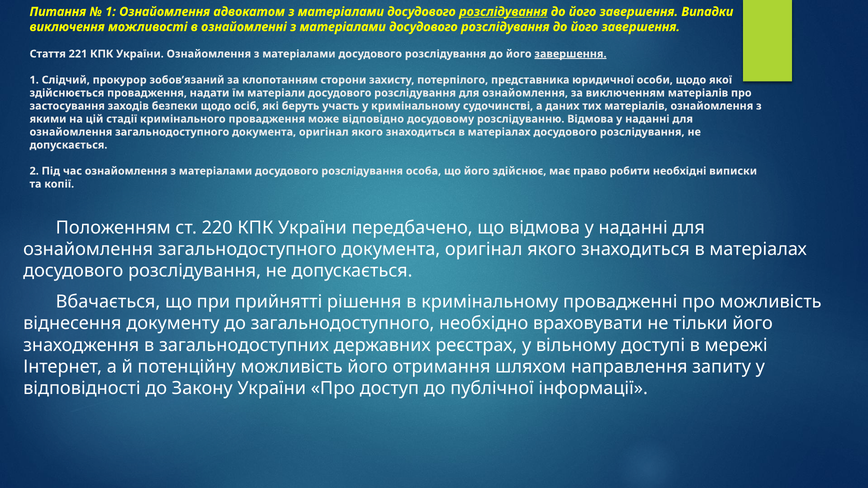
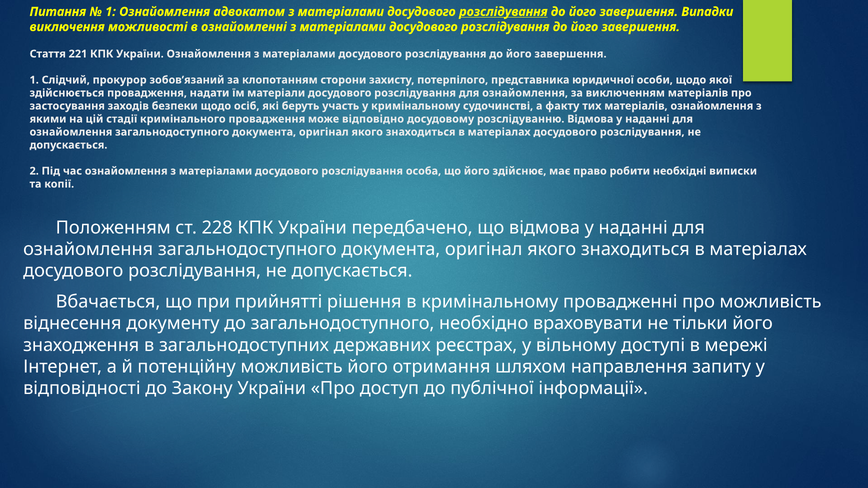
завершення at (570, 54) underline: present -> none
даних: даних -> факту
220: 220 -> 228
